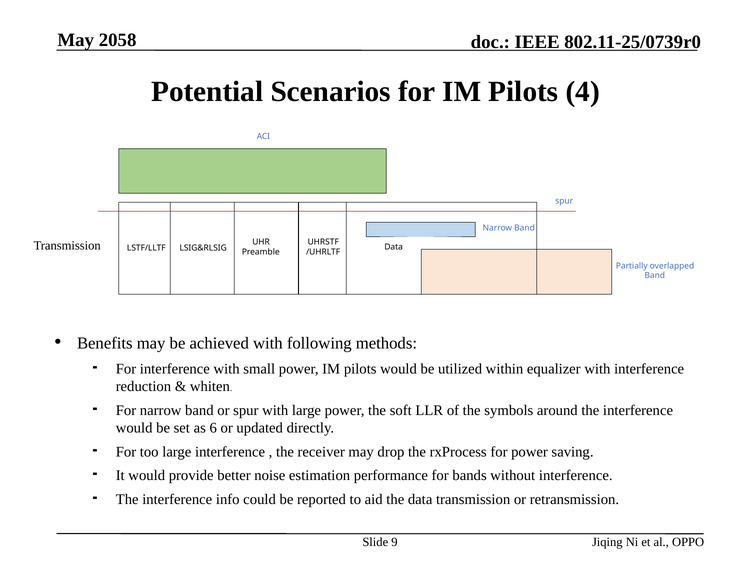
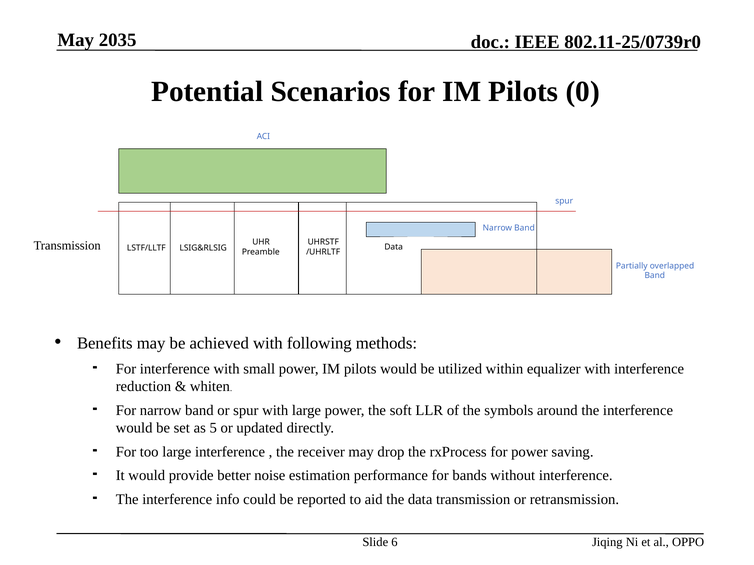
2058: 2058 -> 2035
4: 4 -> 0
6: 6 -> 5
9: 9 -> 6
